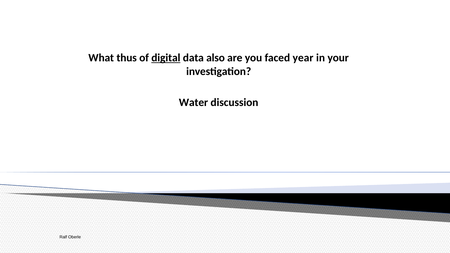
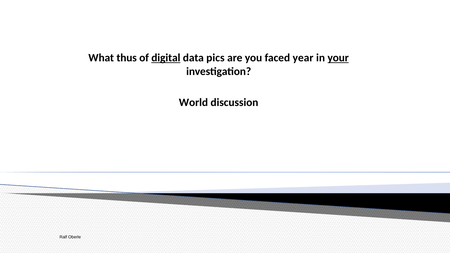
also: also -> pics
your underline: none -> present
Water: Water -> World
